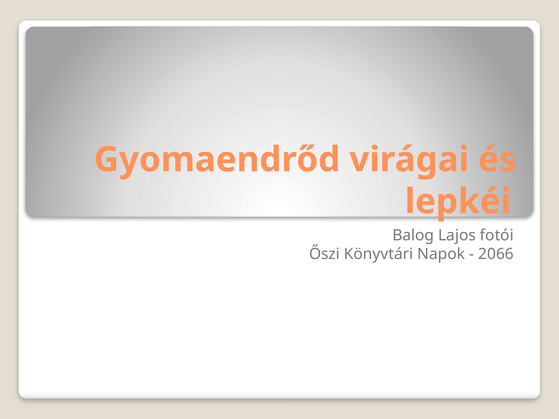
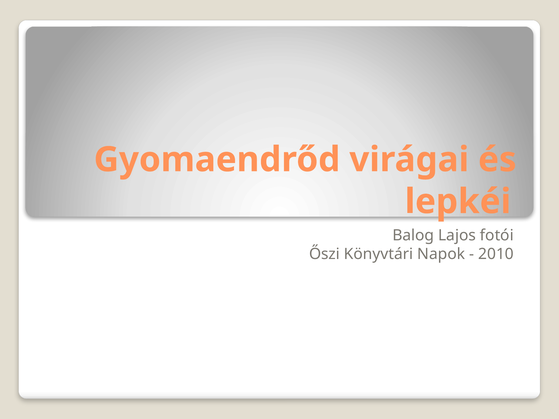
2066: 2066 -> 2010
